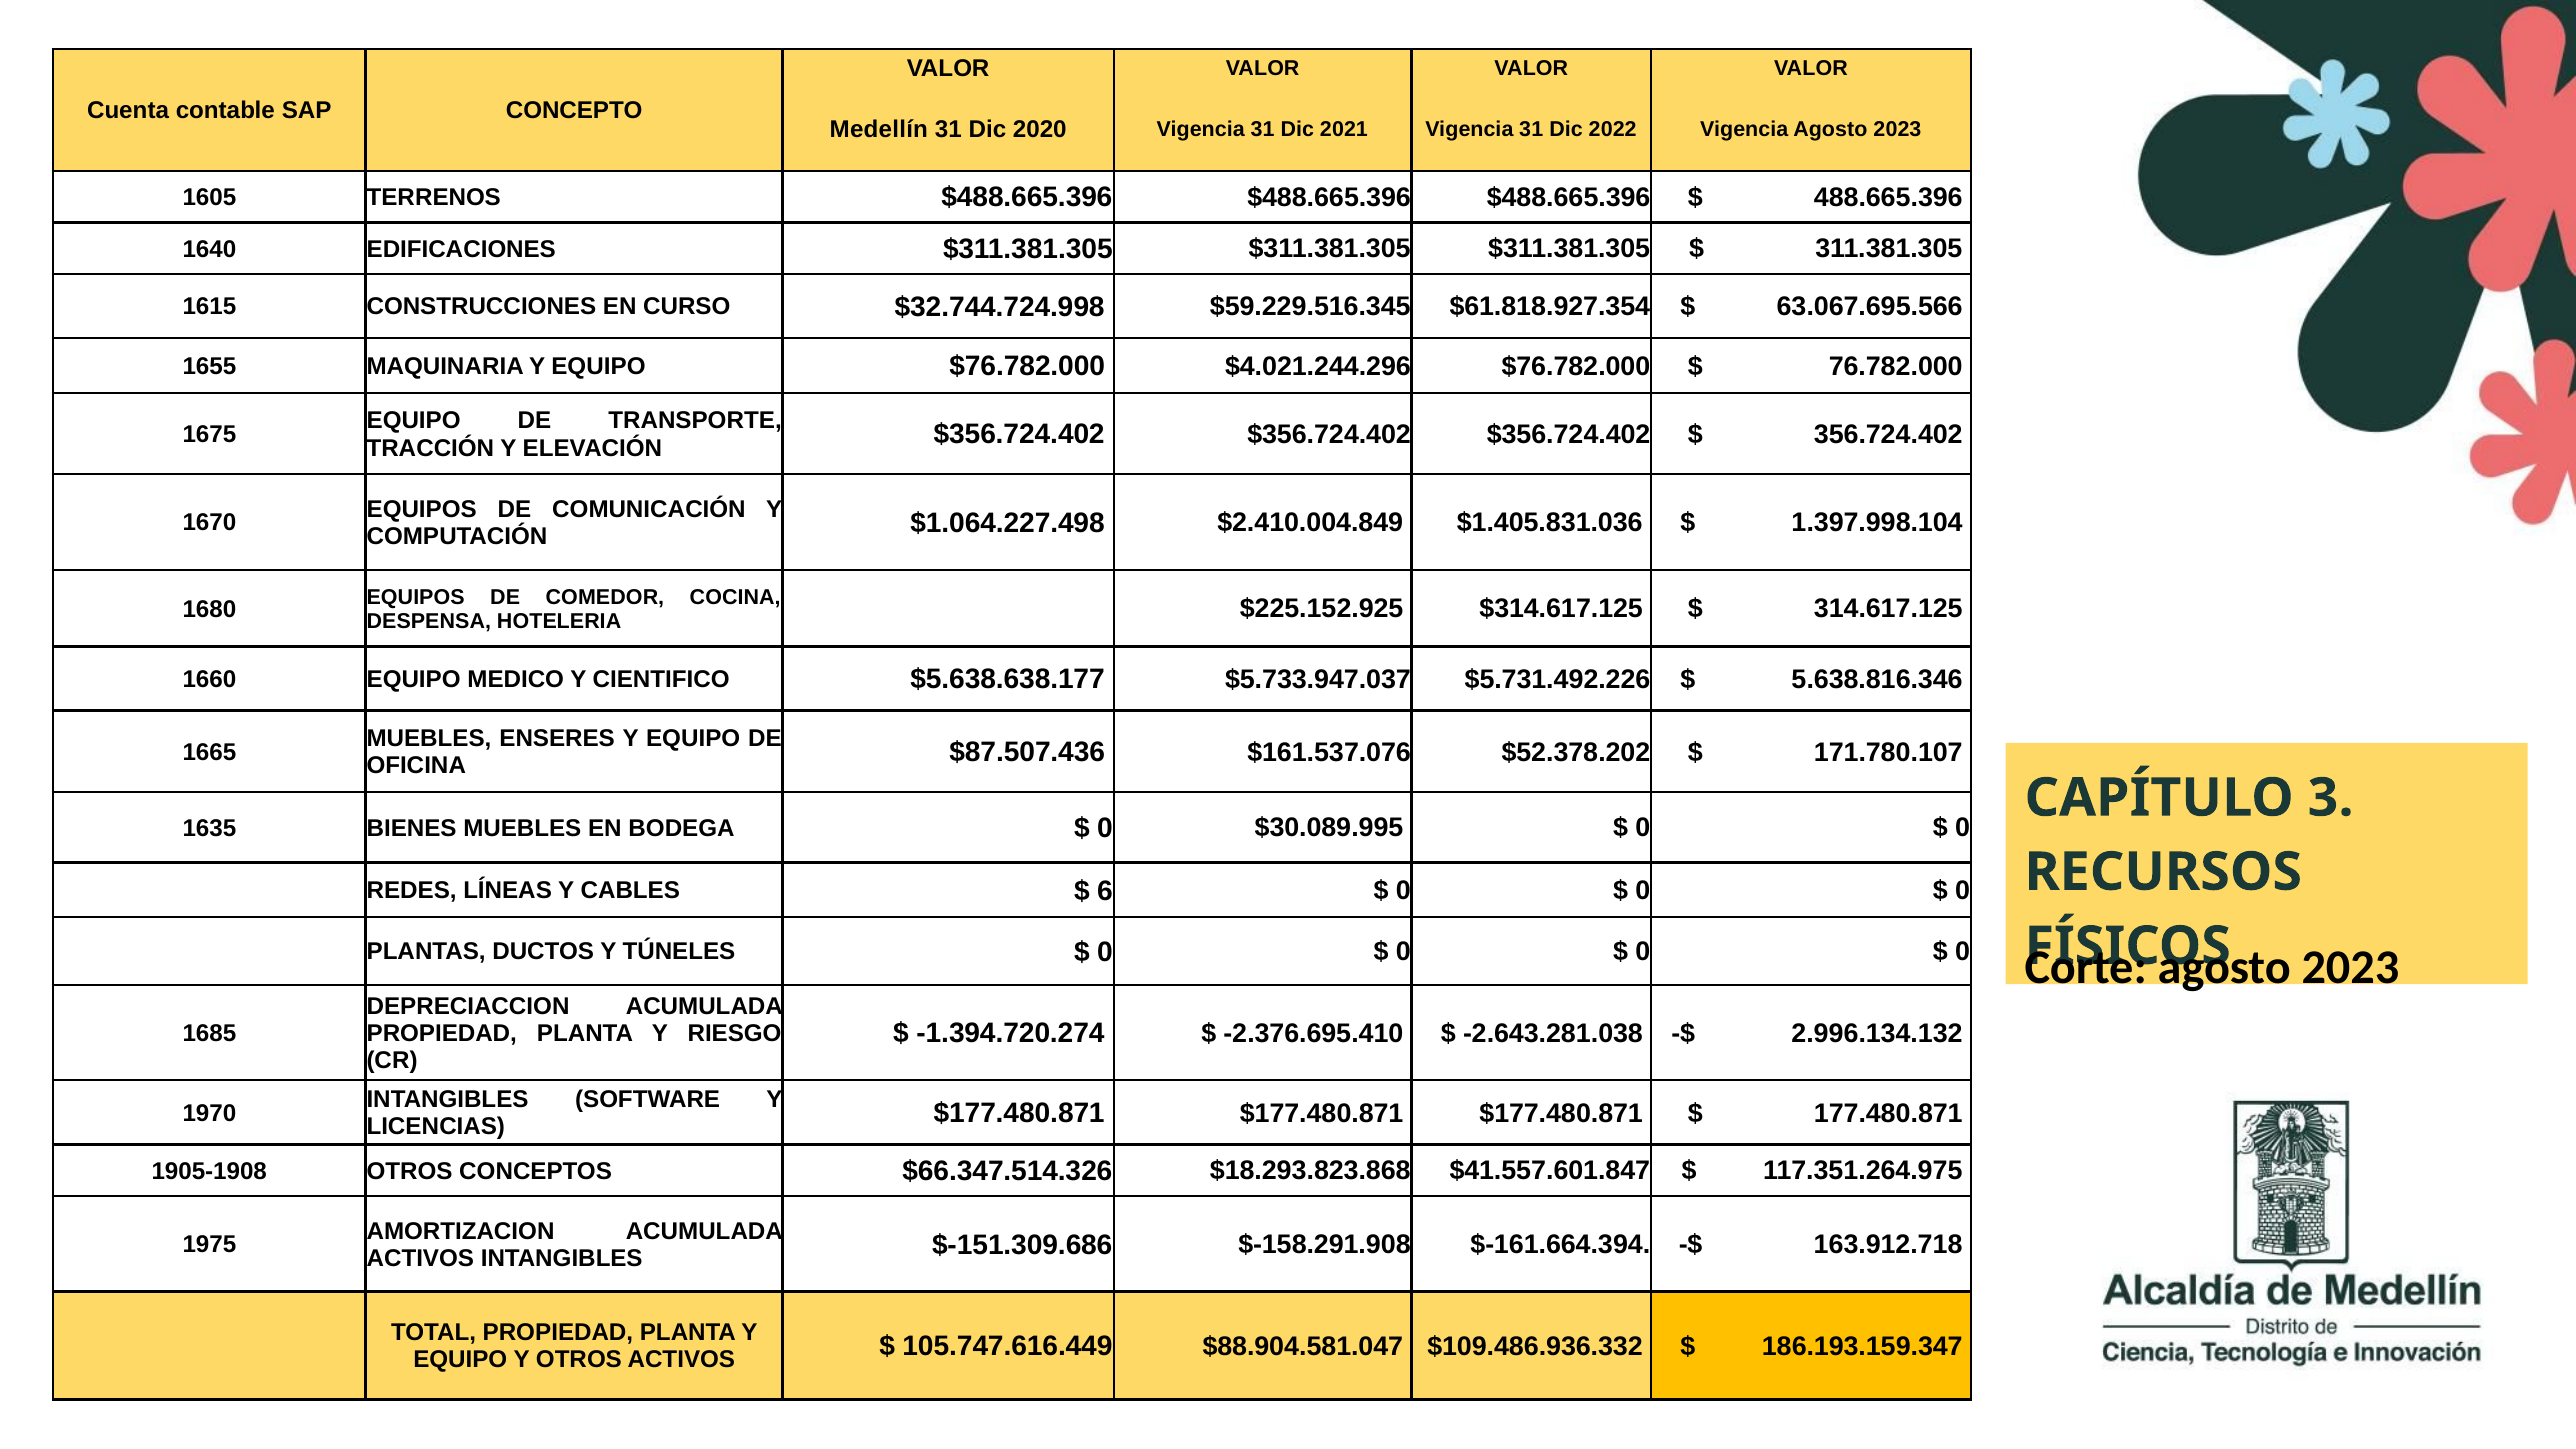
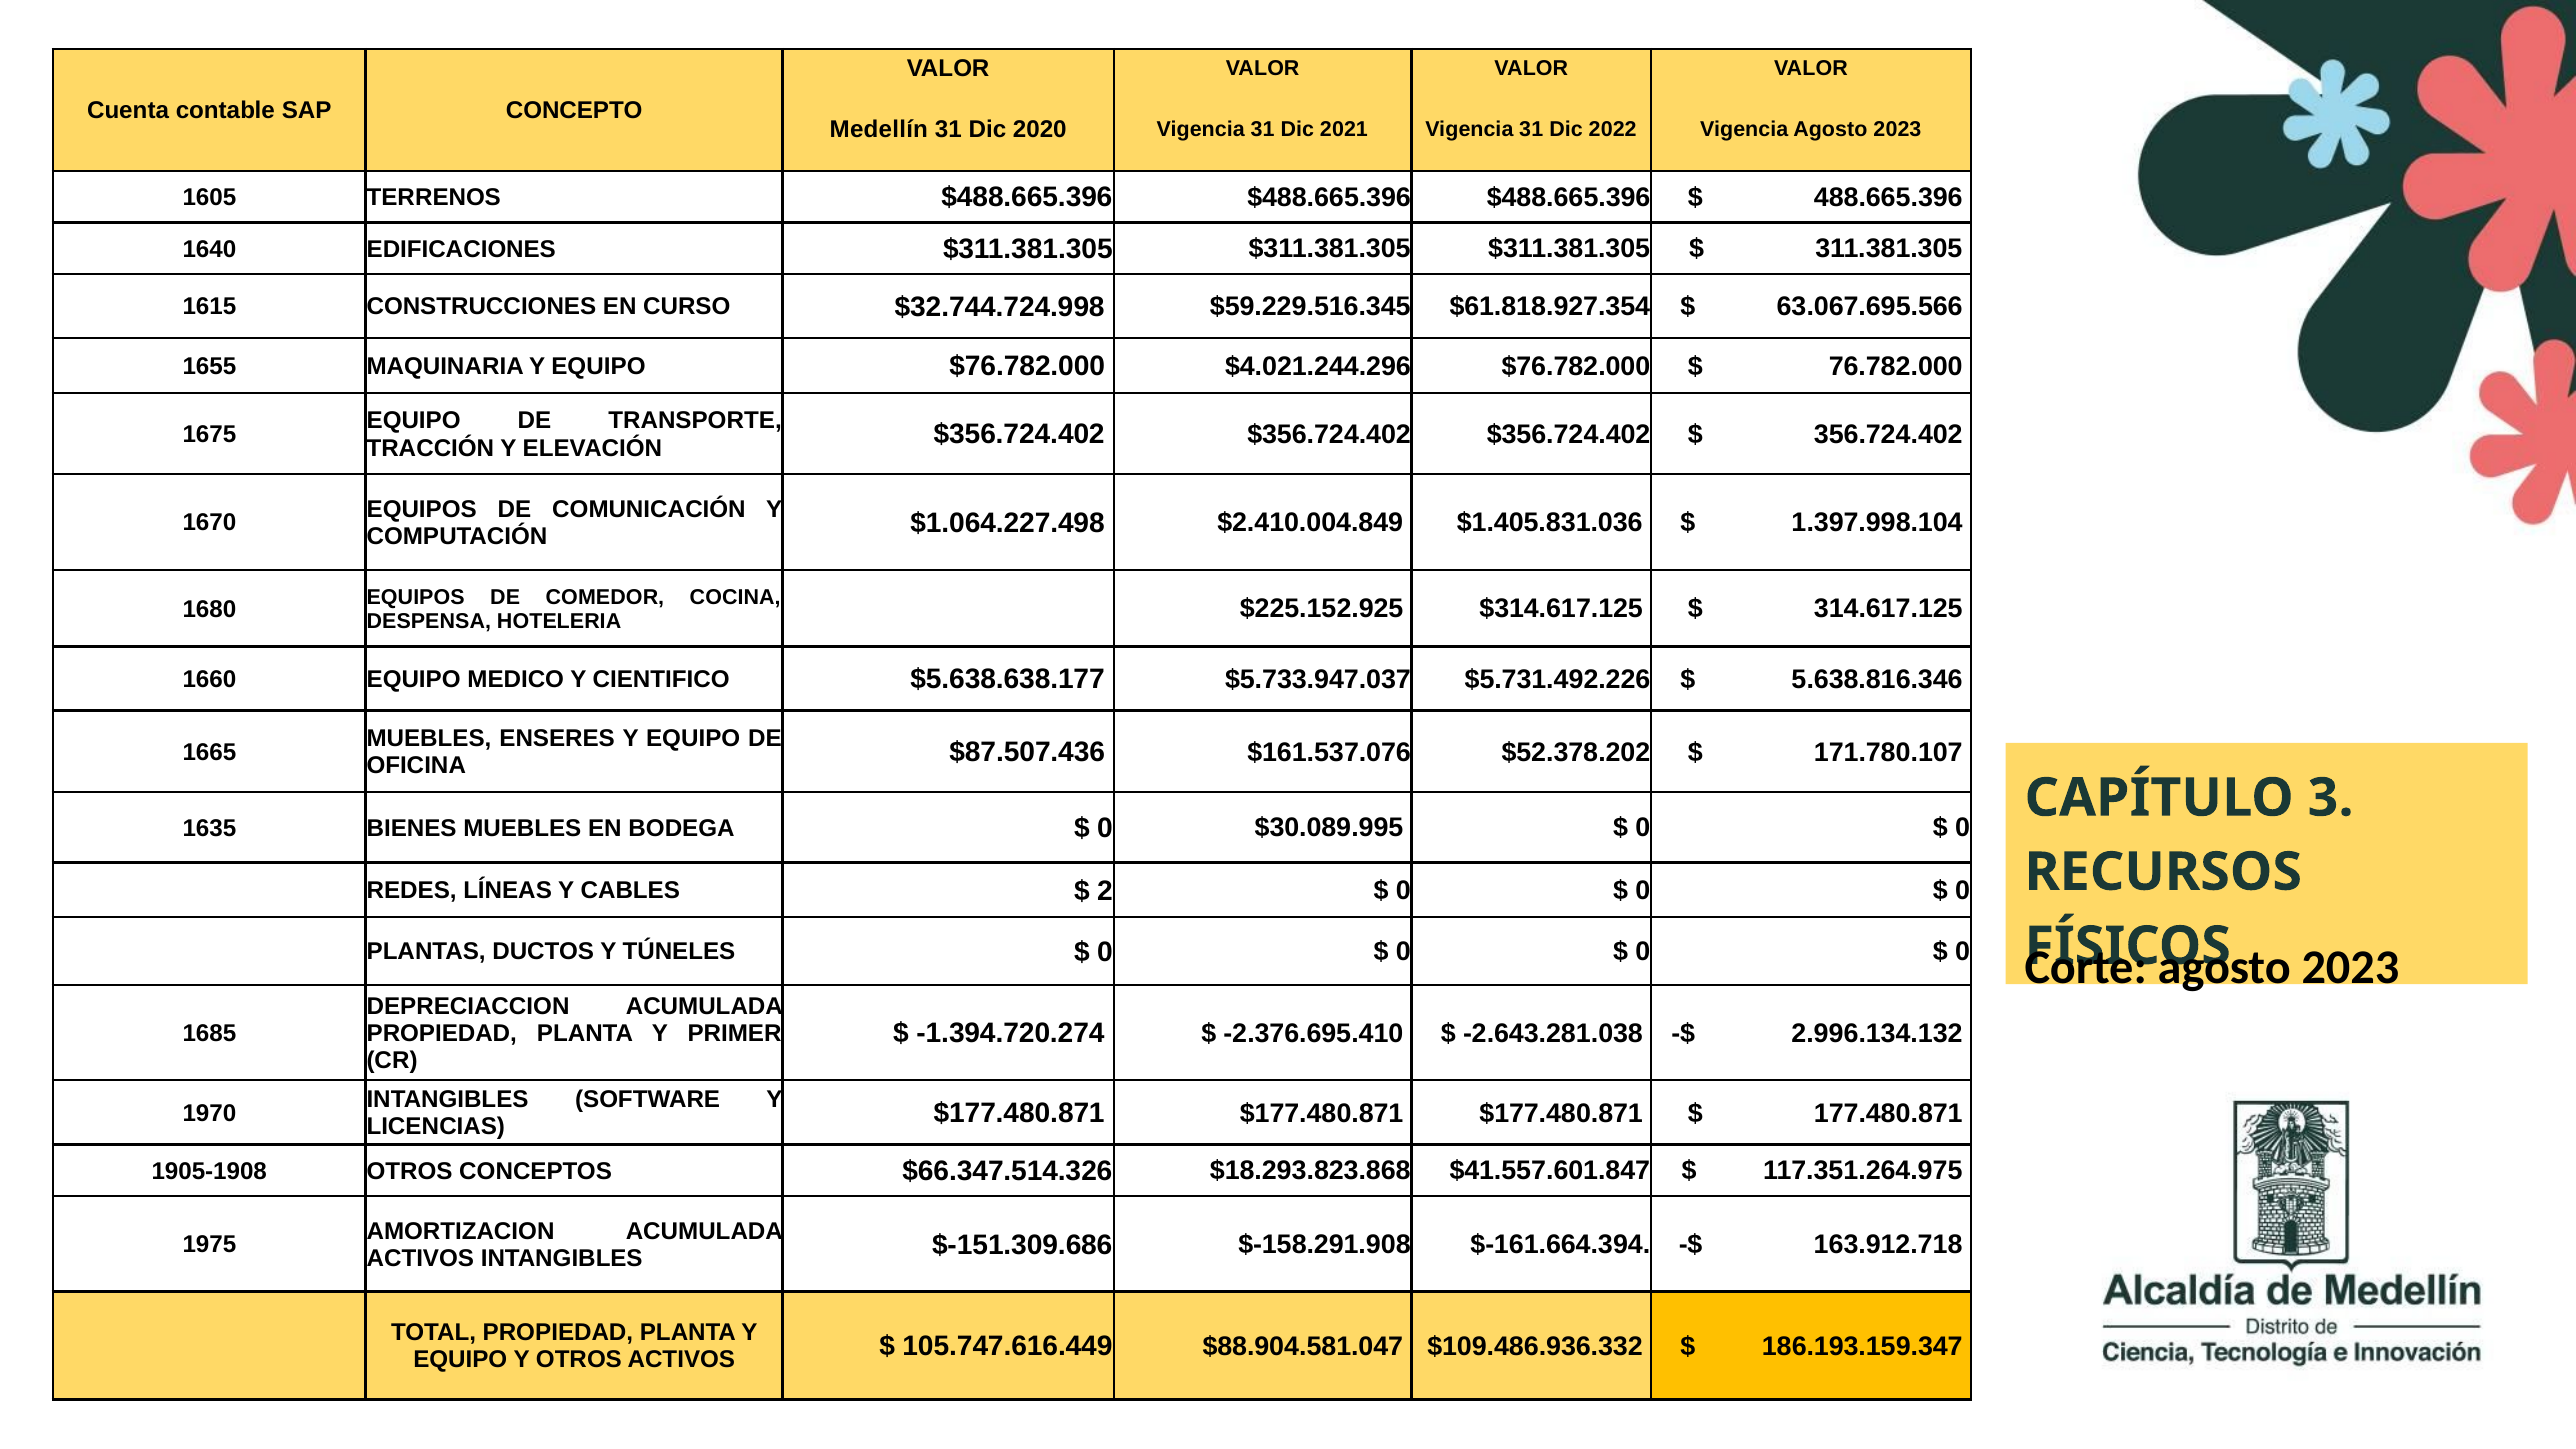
6: 6 -> 2
RIESGO: RIESGO -> PRIMER
